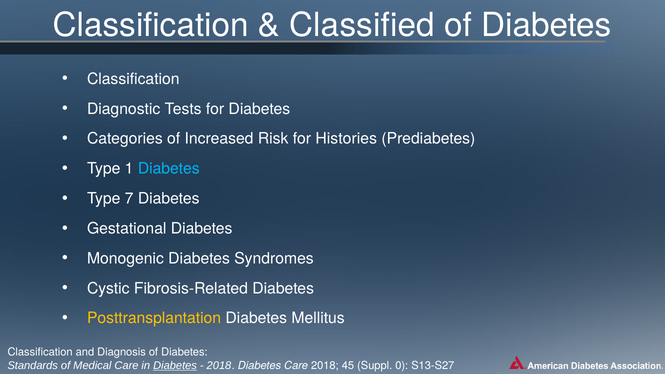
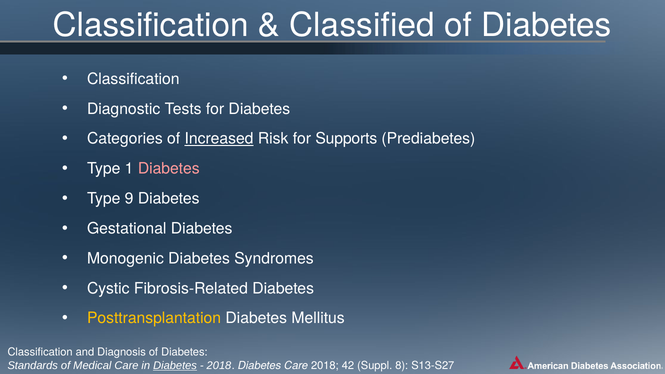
Increased underline: none -> present
Histories: Histories -> Supports
Diabetes at (169, 169) colour: light blue -> pink
7: 7 -> 9
45: 45 -> 42
0: 0 -> 8
